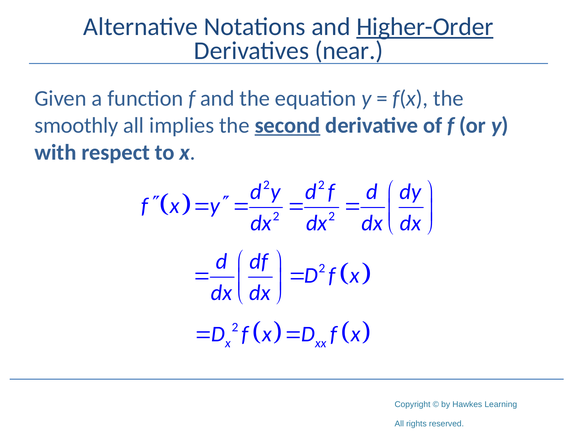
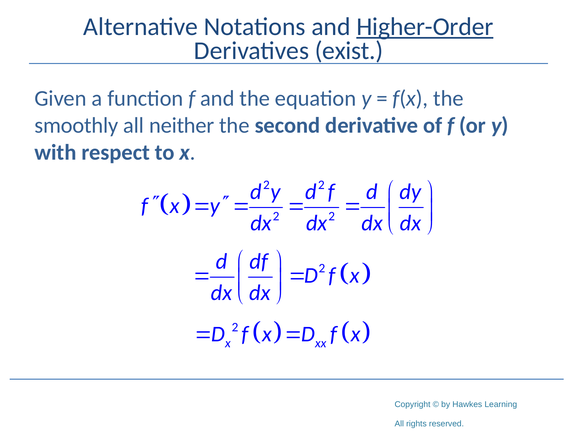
near: near -> exist
implies: implies -> neither
second underline: present -> none
